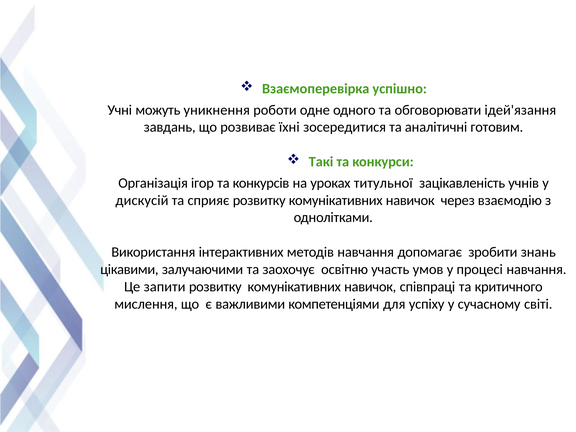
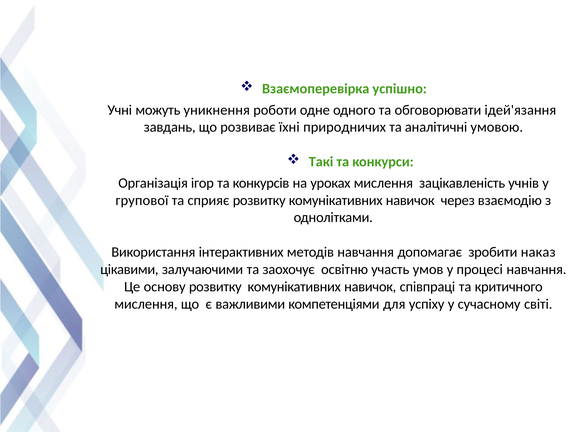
зосередитися: зосередитися -> природничих
готовим: готовим -> умовою
уроках титульної: титульної -> мислення
дискусій: дискусій -> групової
знань: знань -> наказ
запити: запити -> основу
